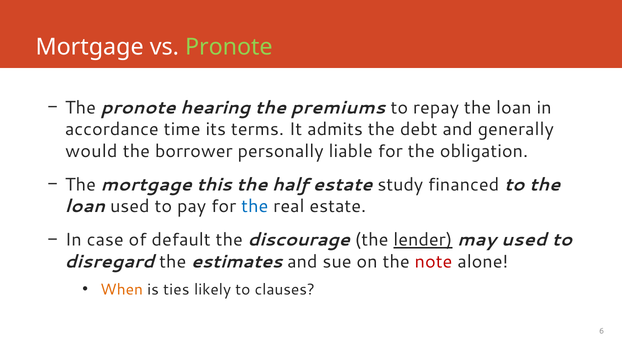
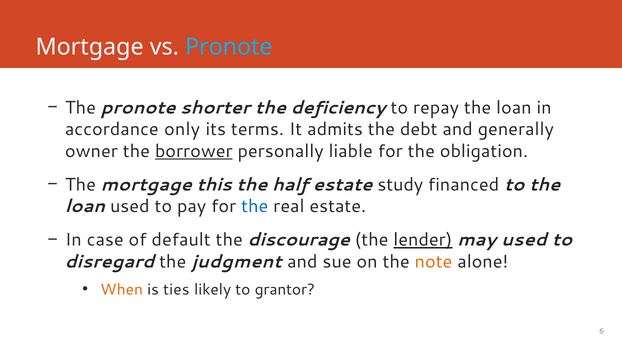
Pronote at (229, 47) colour: light green -> light blue
hearing: hearing -> shorter
premiums: premiums -> deficiency
time: time -> only
would: would -> owner
borrower underline: none -> present
estimates: estimates -> judgment
note colour: red -> orange
clauses: clauses -> grantor
